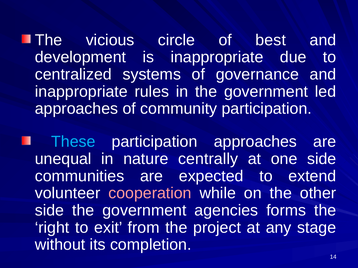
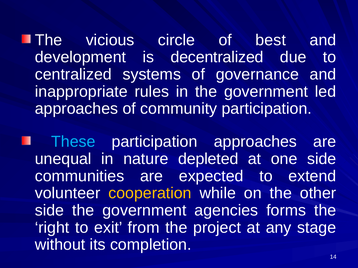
is inappropriate: inappropriate -> decentralized
centrally: centrally -> depleted
cooperation colour: pink -> yellow
